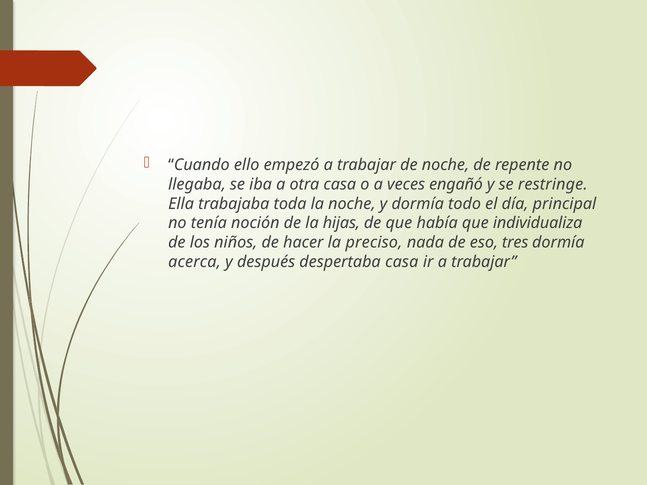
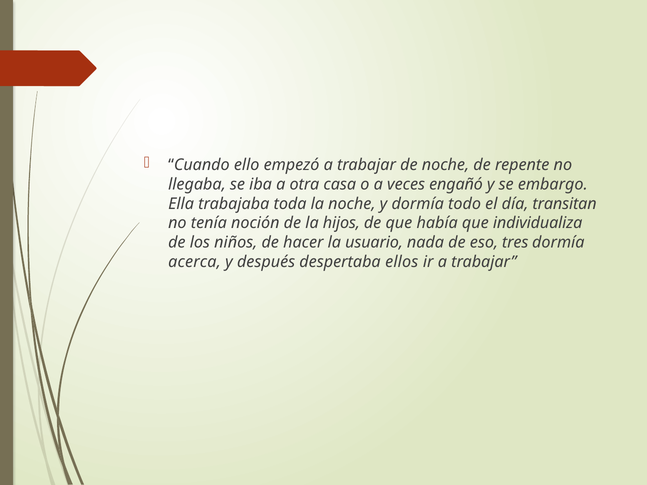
restringe: restringe -> embargo
principal: principal -> transitan
hijas: hijas -> hijos
preciso: preciso -> usuario
despertaba casa: casa -> ellos
